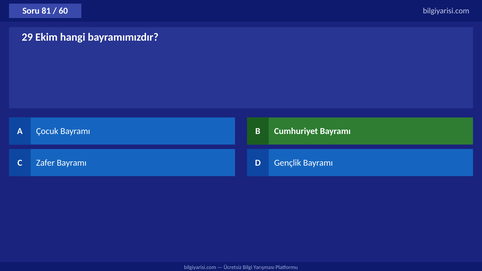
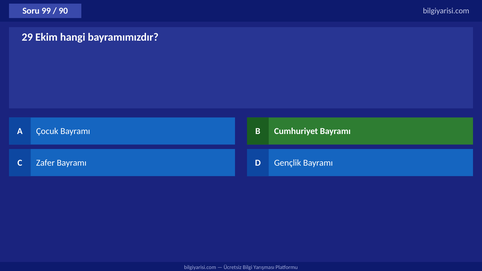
81: 81 -> 99
60: 60 -> 90
